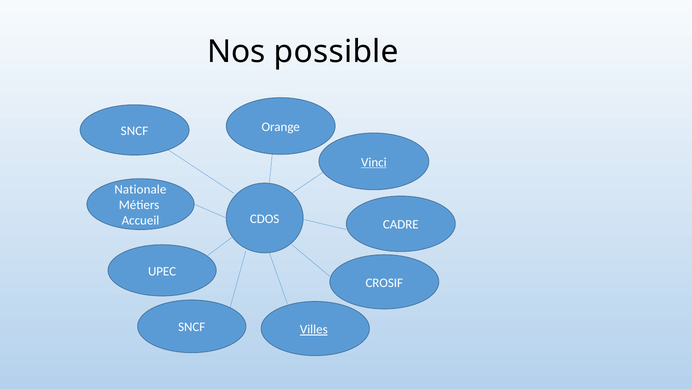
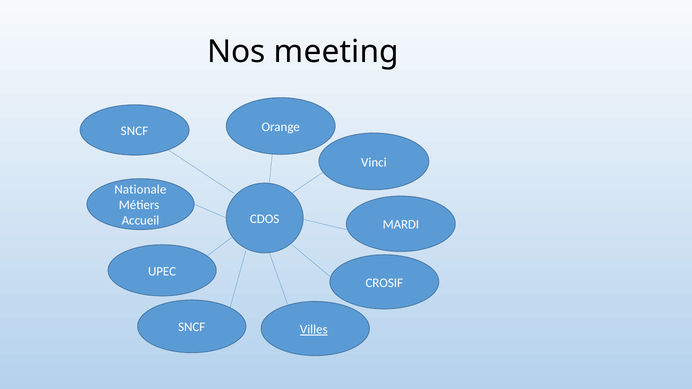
possible: possible -> meeting
Vinci underline: present -> none
CADRE: CADRE -> MARDI
